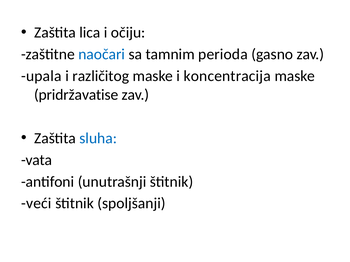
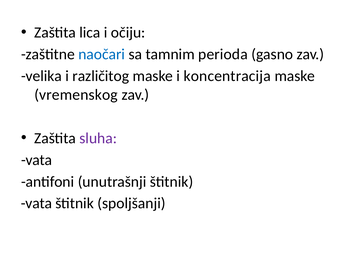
upala: upala -> velika
pridržavatise: pridržavatise -> vremenskog
sluha colour: blue -> purple
veći at (36, 204): veći -> vata
